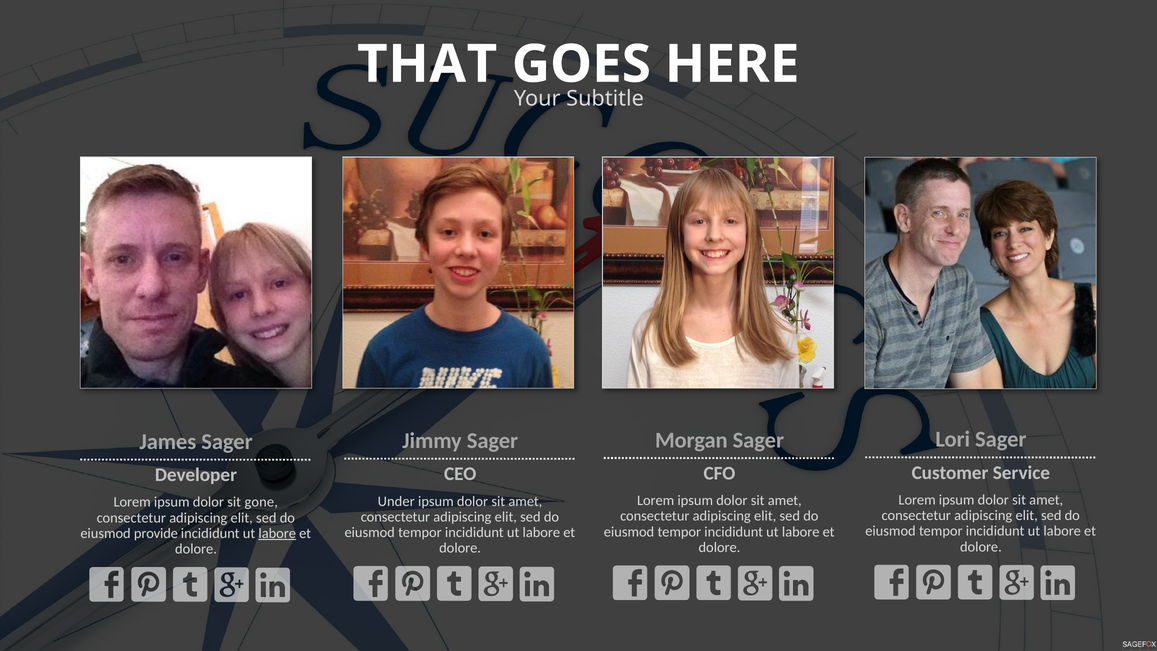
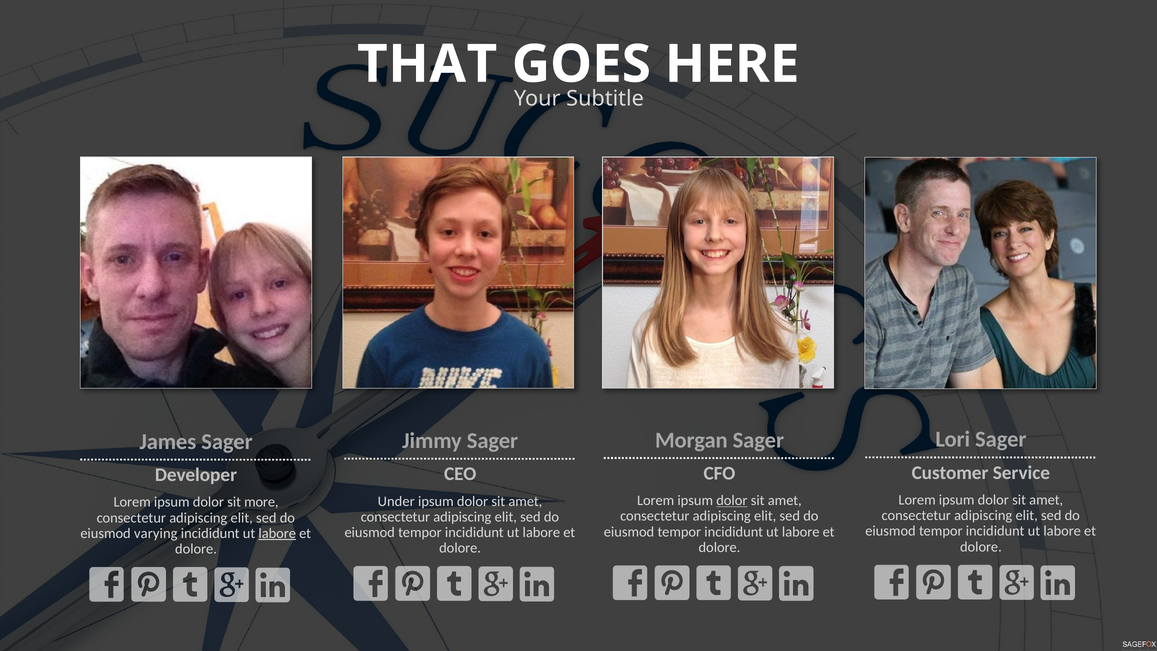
dolor at (732, 500) underline: none -> present
gone: gone -> more
provide: provide -> varying
